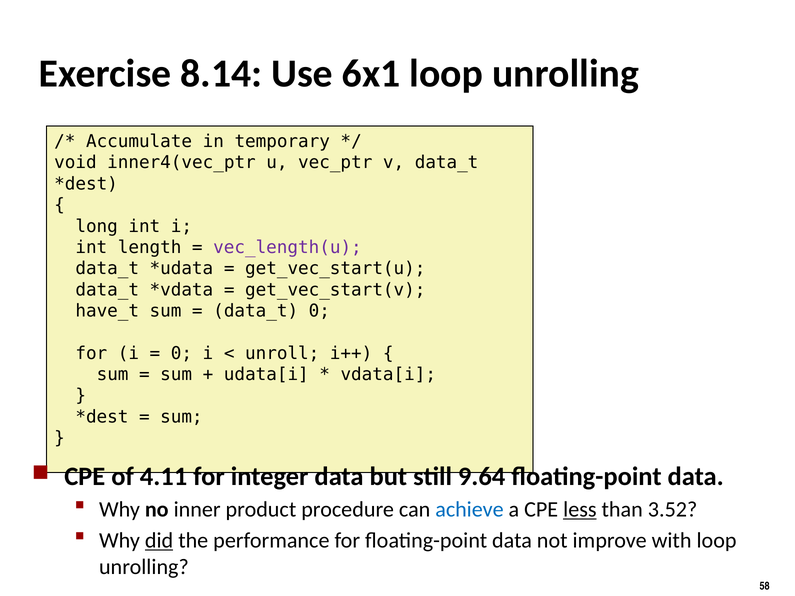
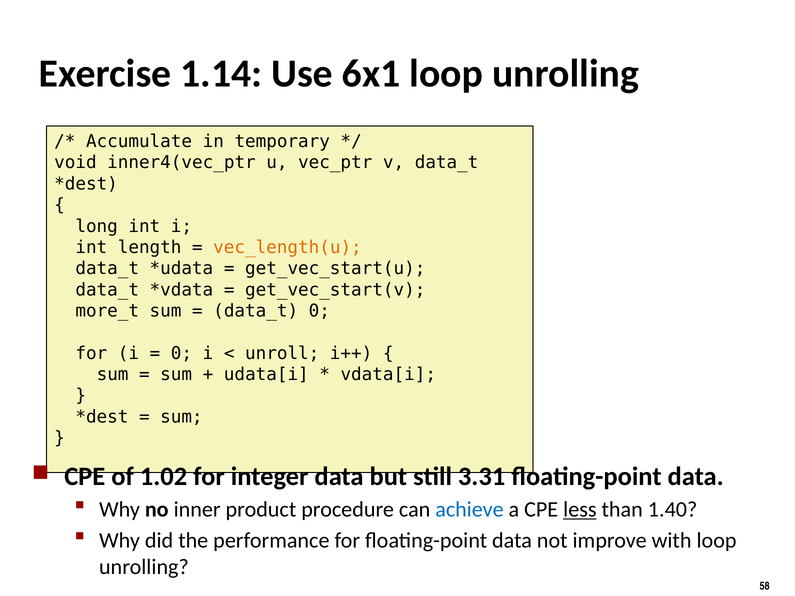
8.14: 8.14 -> 1.14
vec_length(u colour: purple -> orange
have_t: have_t -> more_t
4.11: 4.11 -> 1.02
9.64: 9.64 -> 3.31
3.52: 3.52 -> 1.40
did underline: present -> none
